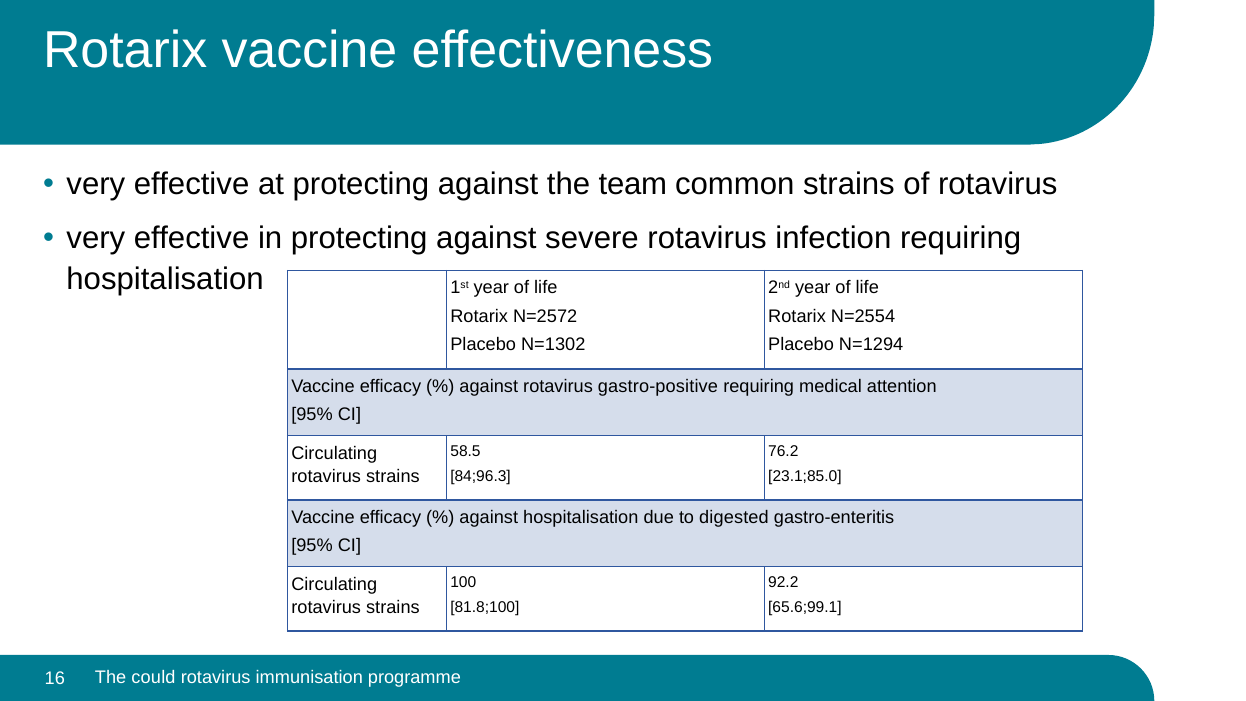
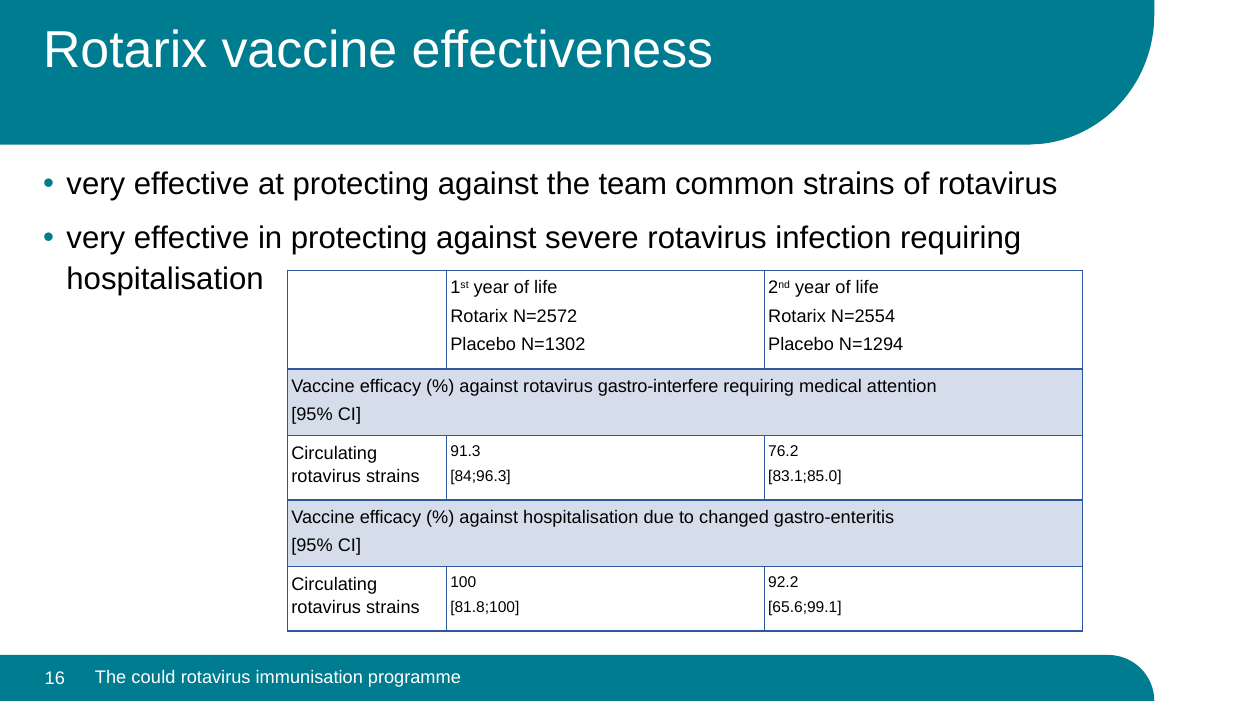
gastro-positive: gastro-positive -> gastro-interfere
58.5: 58.5 -> 91.3
23.1;85.0: 23.1;85.0 -> 83.1;85.0
digested: digested -> changed
